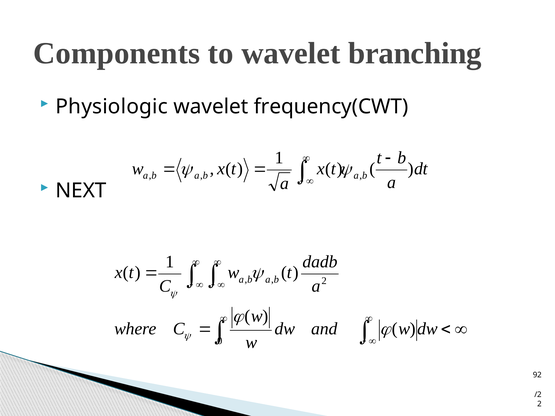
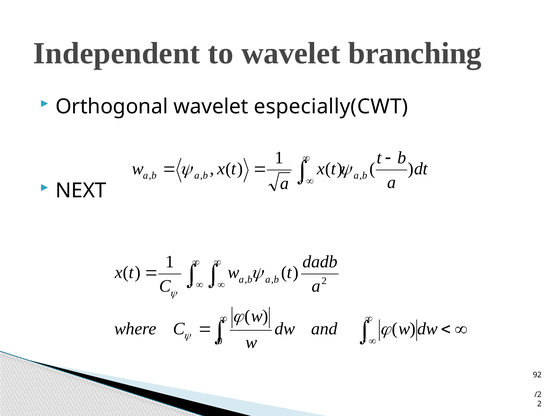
Components: Components -> Independent
Physiologic: Physiologic -> Orthogonal
frequency(CWT: frequency(CWT -> especially(CWT
